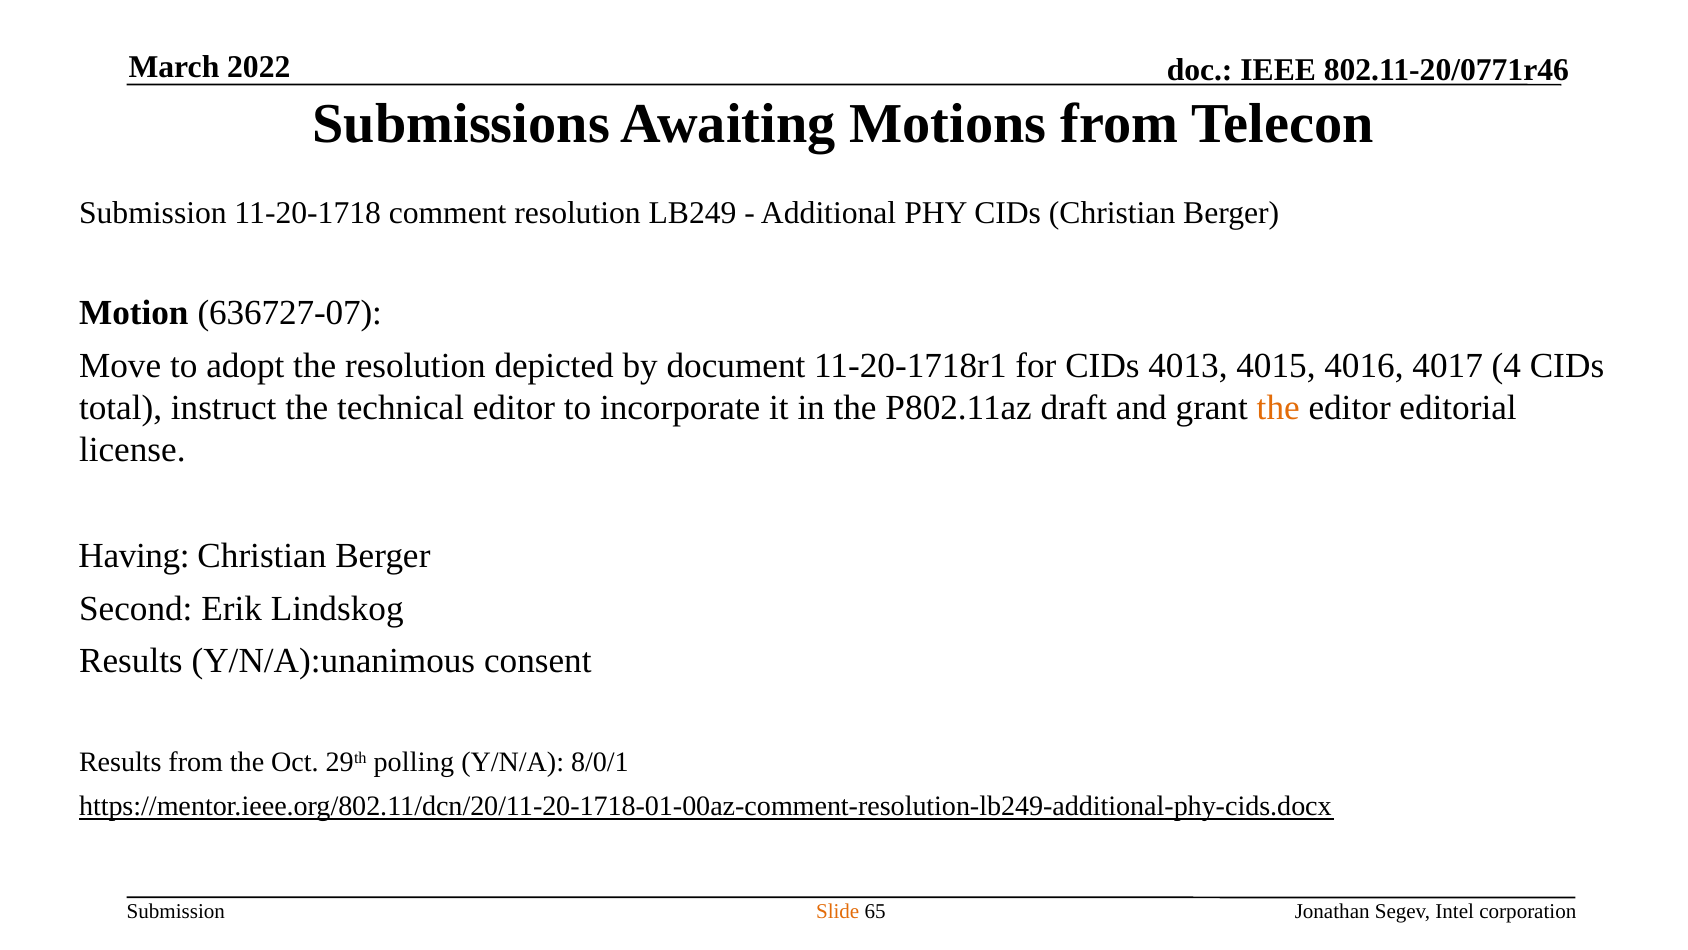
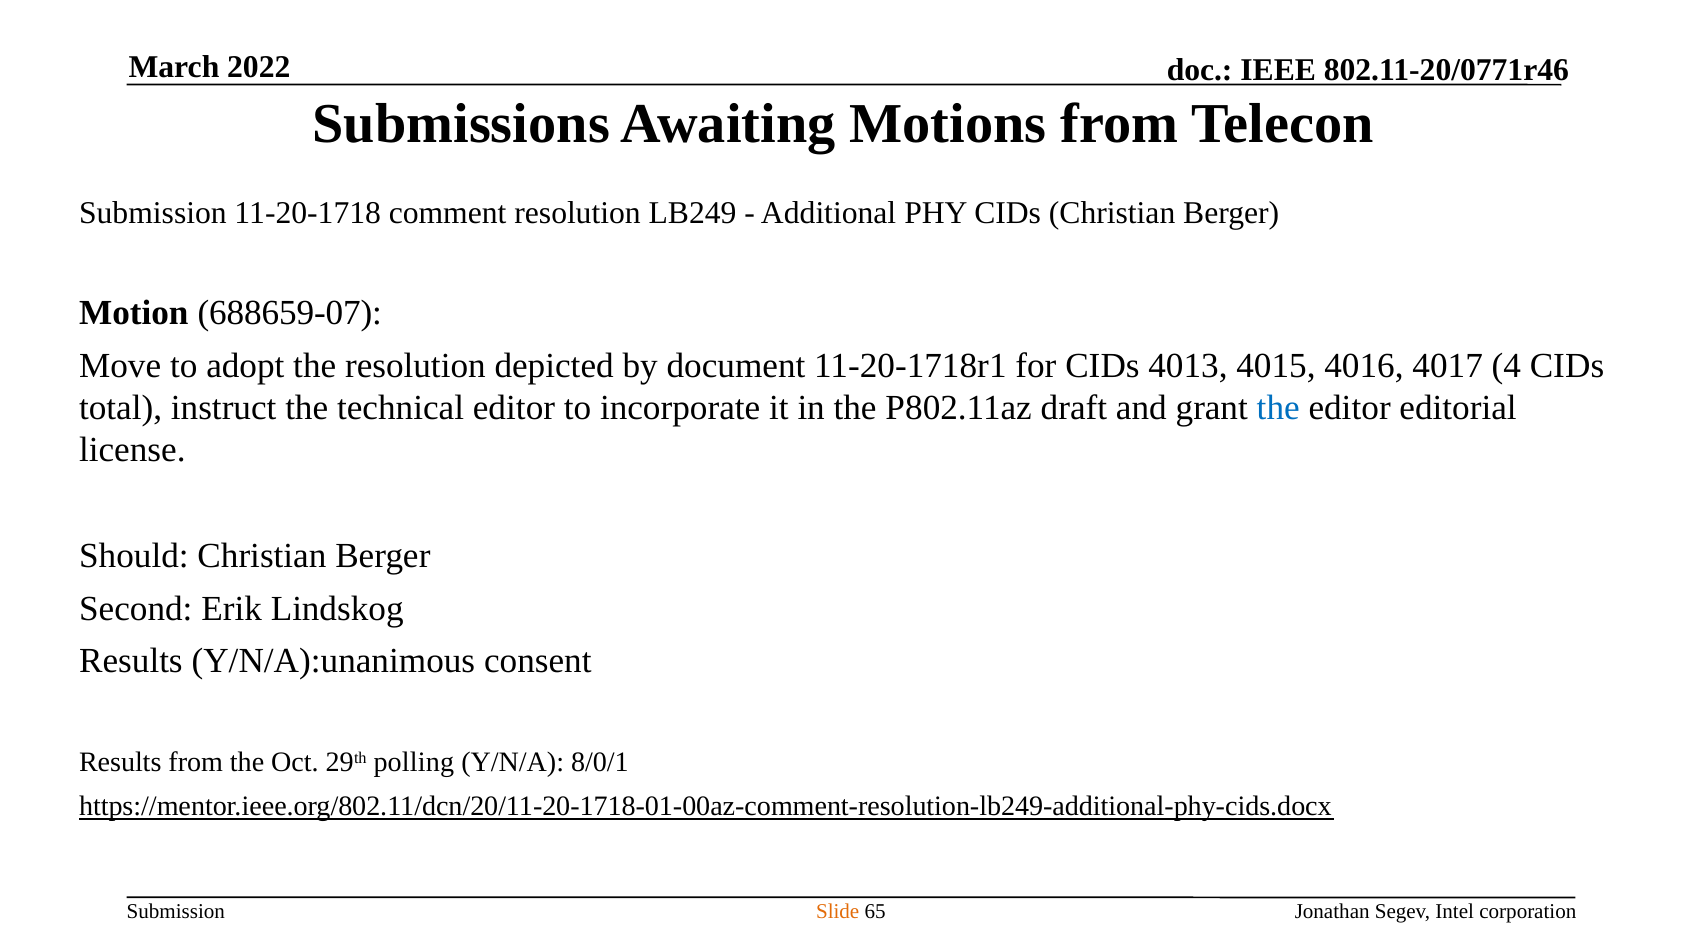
636727-07: 636727-07 -> 688659-07
the at (1278, 408) colour: orange -> blue
Having: Having -> Should
